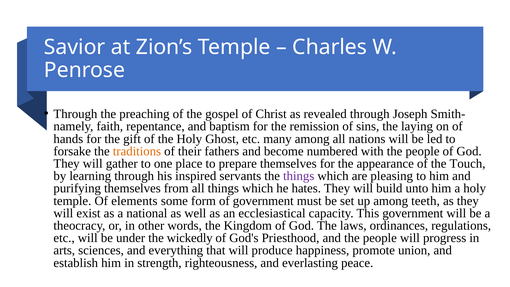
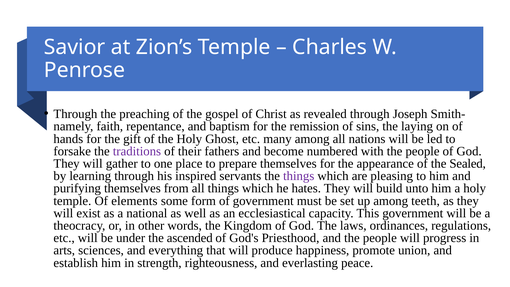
traditions colour: orange -> purple
Touch: Touch -> Sealed
wickedly: wickedly -> ascended
